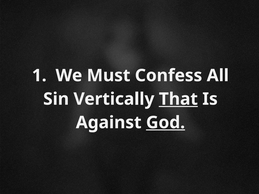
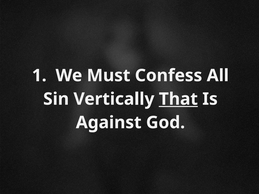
God underline: present -> none
